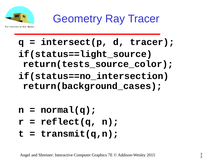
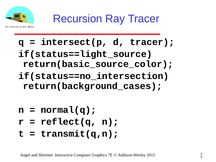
Geometry: Geometry -> Recursion
return(tests_source_color: return(tests_source_color -> return(basic_source_color
